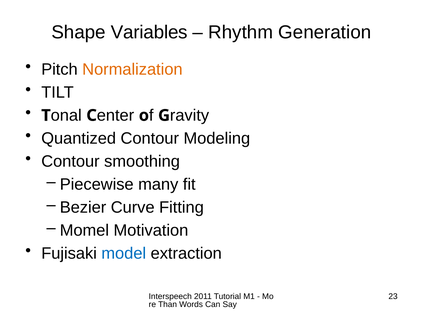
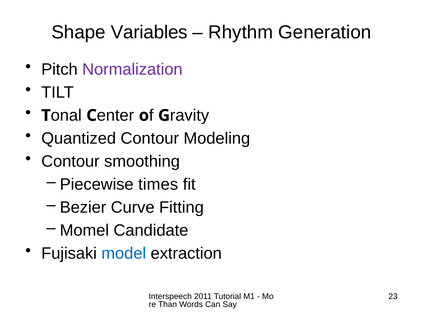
Normalization colour: orange -> purple
many: many -> times
Motivation: Motivation -> Candidate
